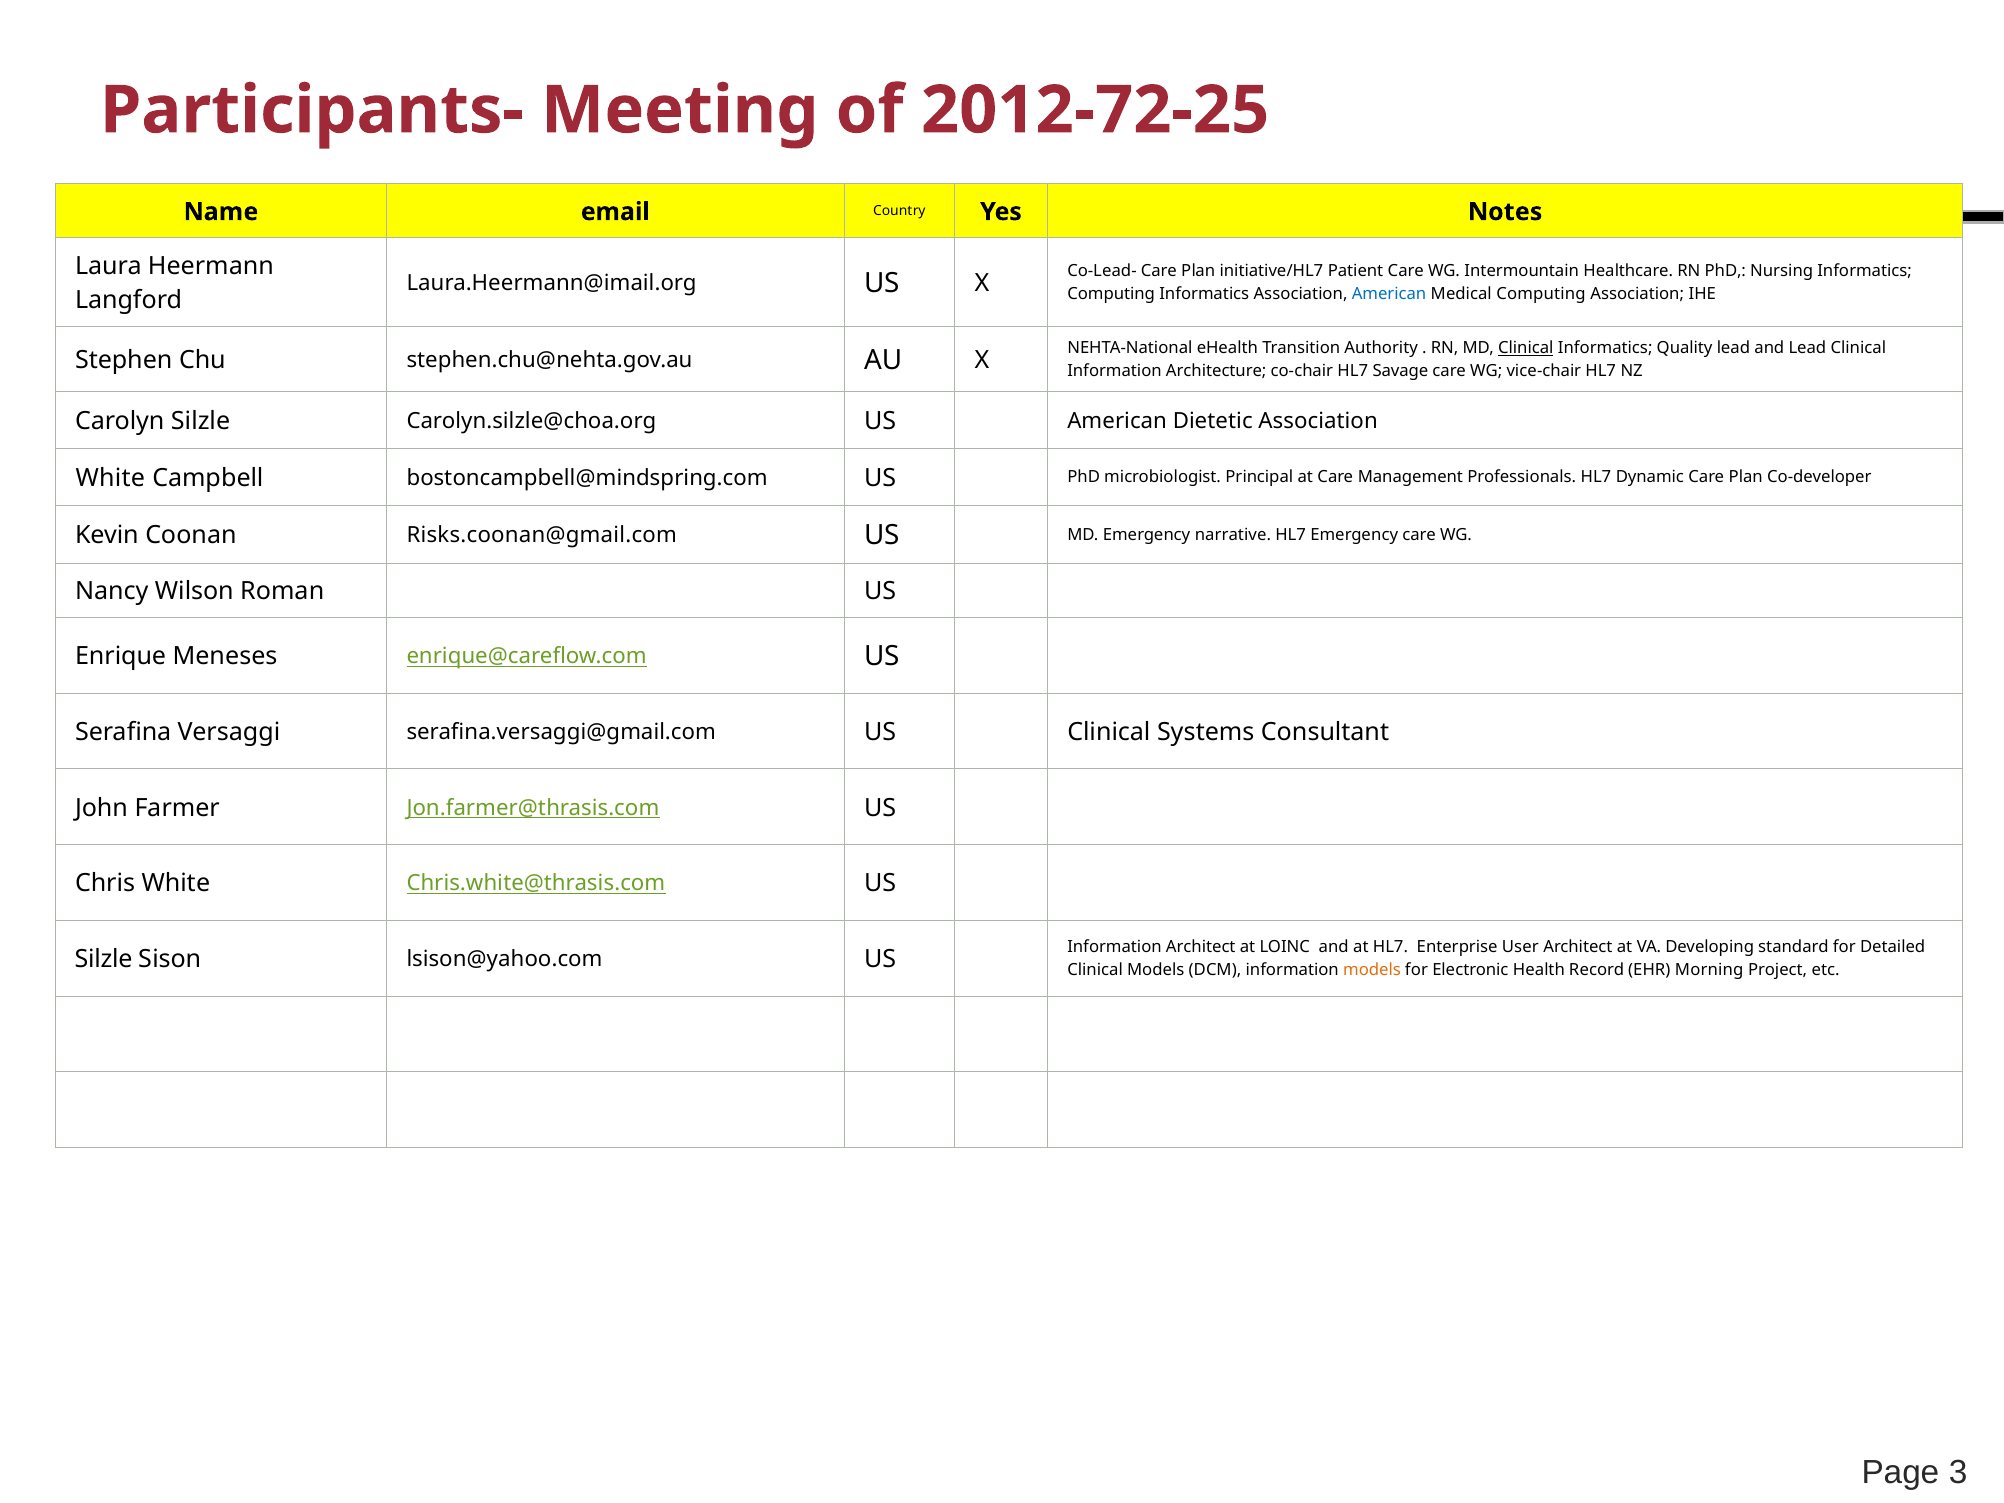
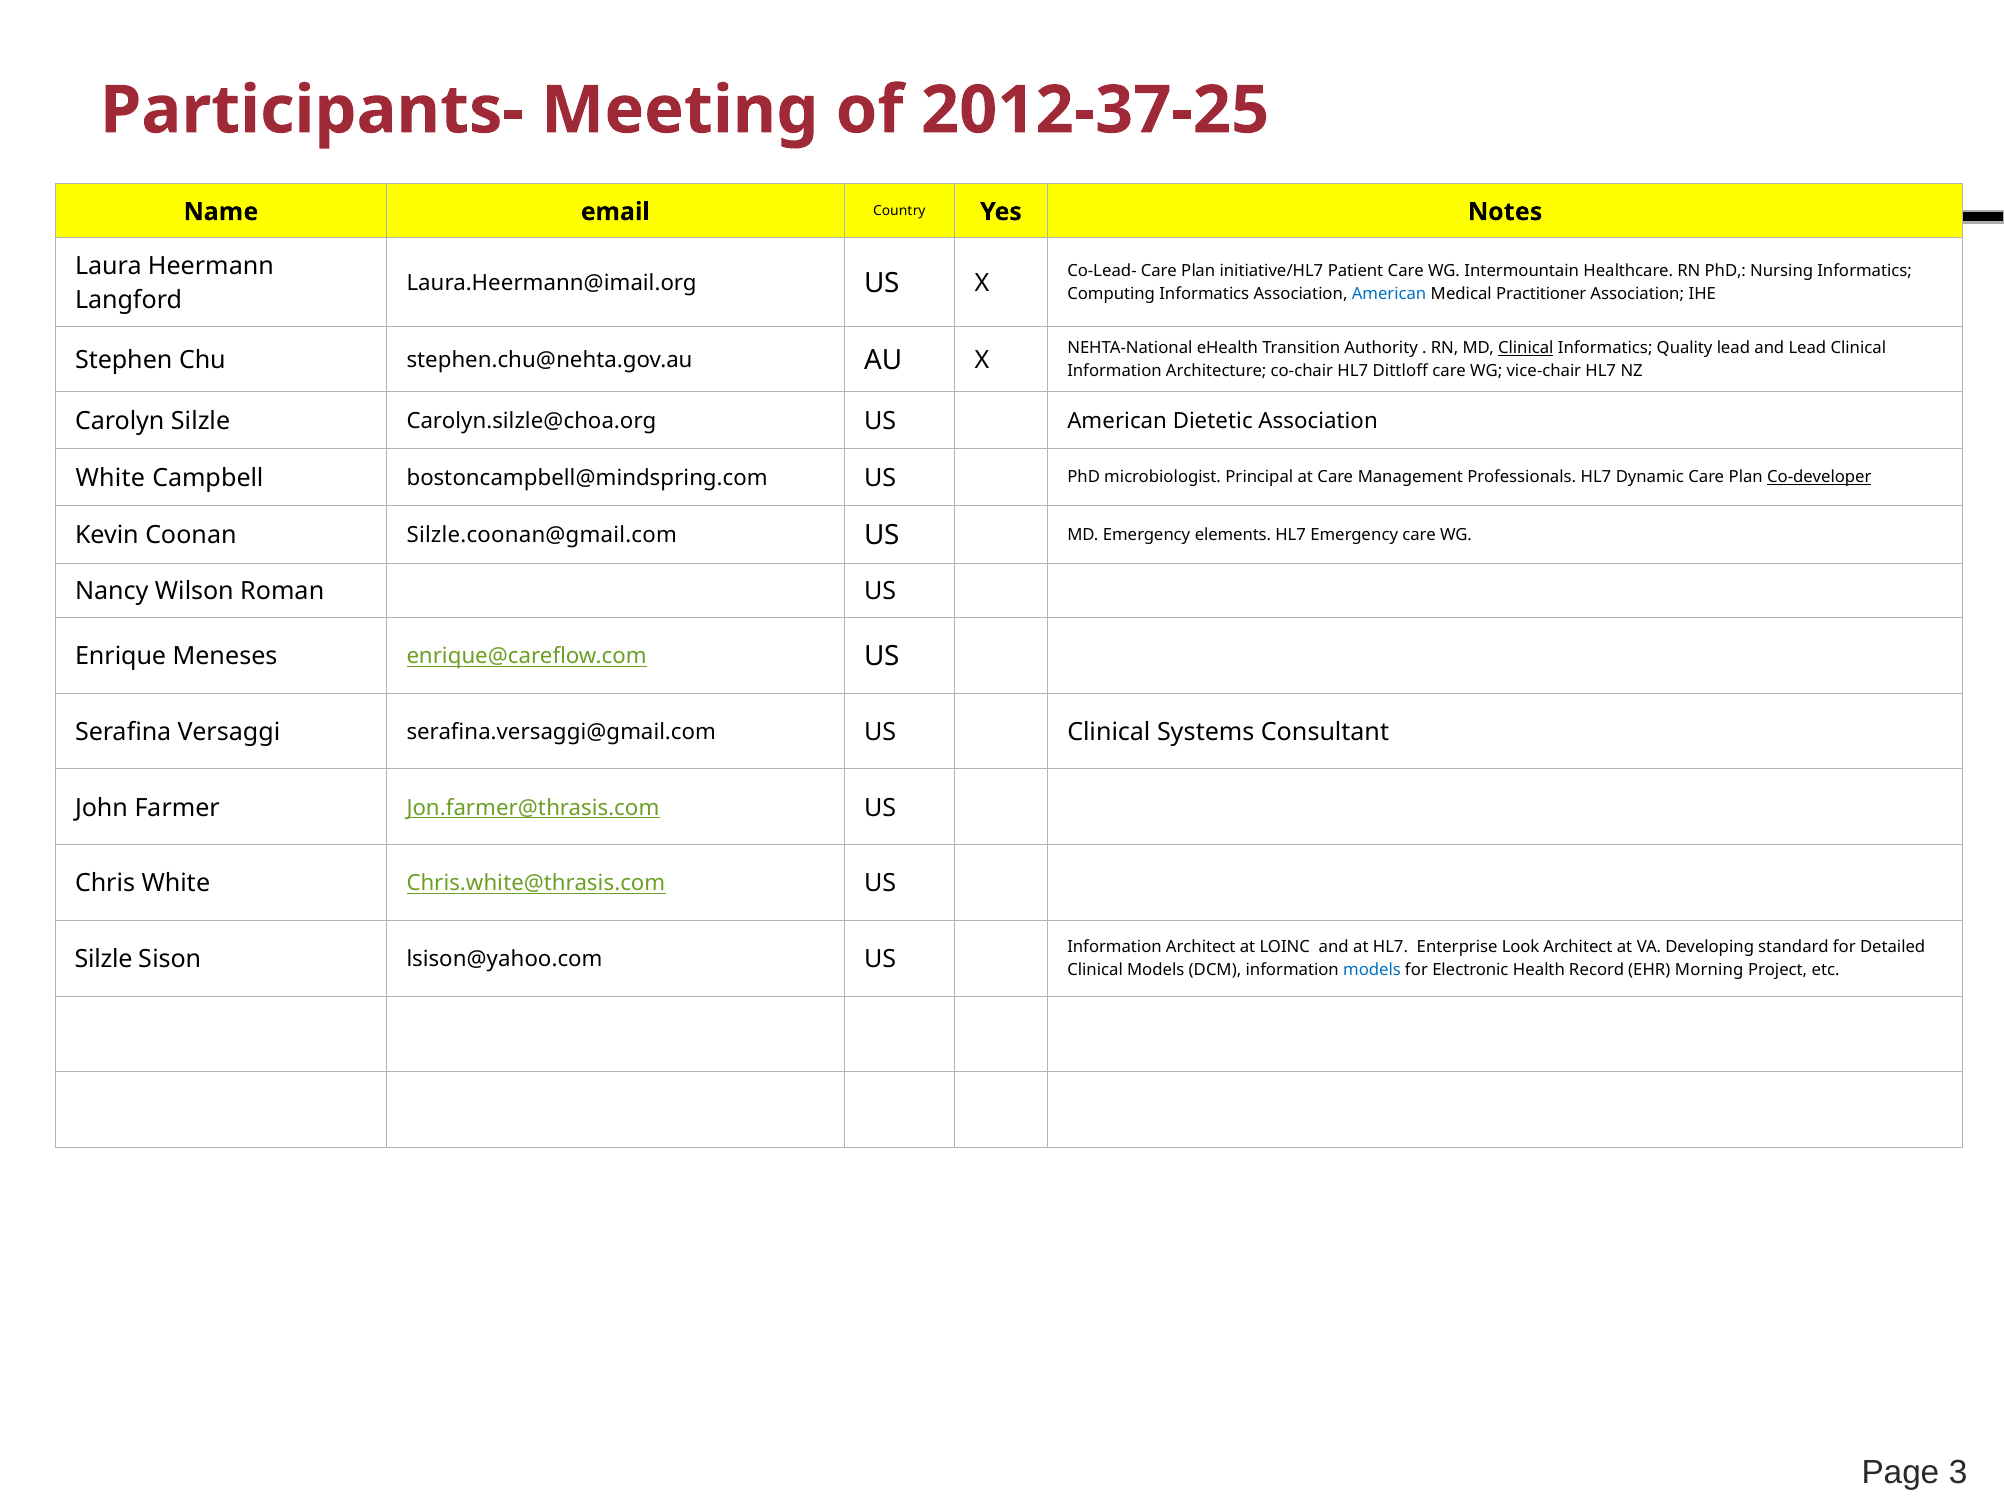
2012-72-25: 2012-72-25 -> 2012-37-25
Medical Computing: Computing -> Practitioner
Savage: Savage -> Dittloff
Co-developer underline: none -> present
Risks.coonan@gmail.com: Risks.coonan@gmail.com -> Silzle.coonan@gmail.com
narrative: narrative -> elements
User: User -> Look
models at (1372, 970) colour: orange -> blue
